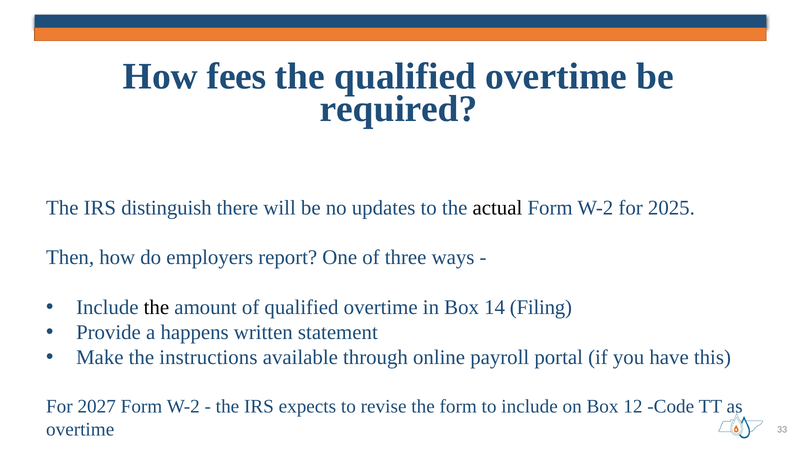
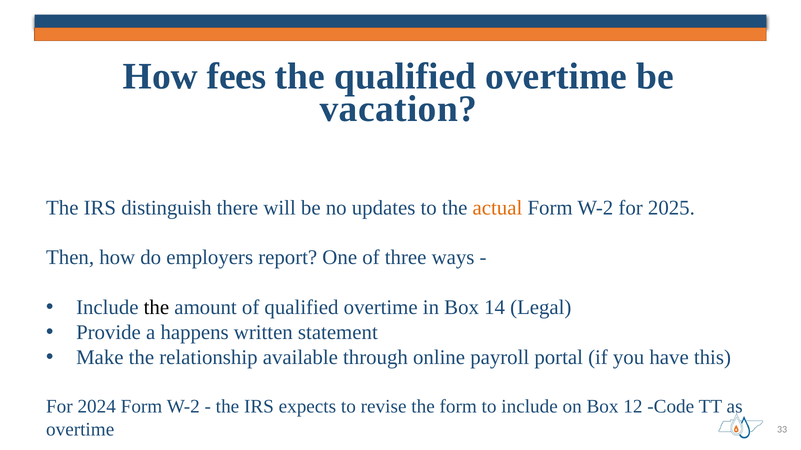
required: required -> vacation
actual colour: black -> orange
Filing: Filing -> Legal
instructions: instructions -> relationship
2027: 2027 -> 2024
